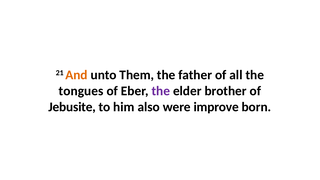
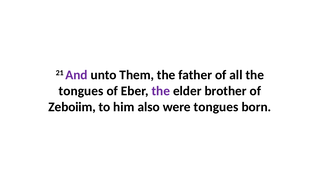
And colour: orange -> purple
Jebusite: Jebusite -> Zeboiim
were improve: improve -> tongues
